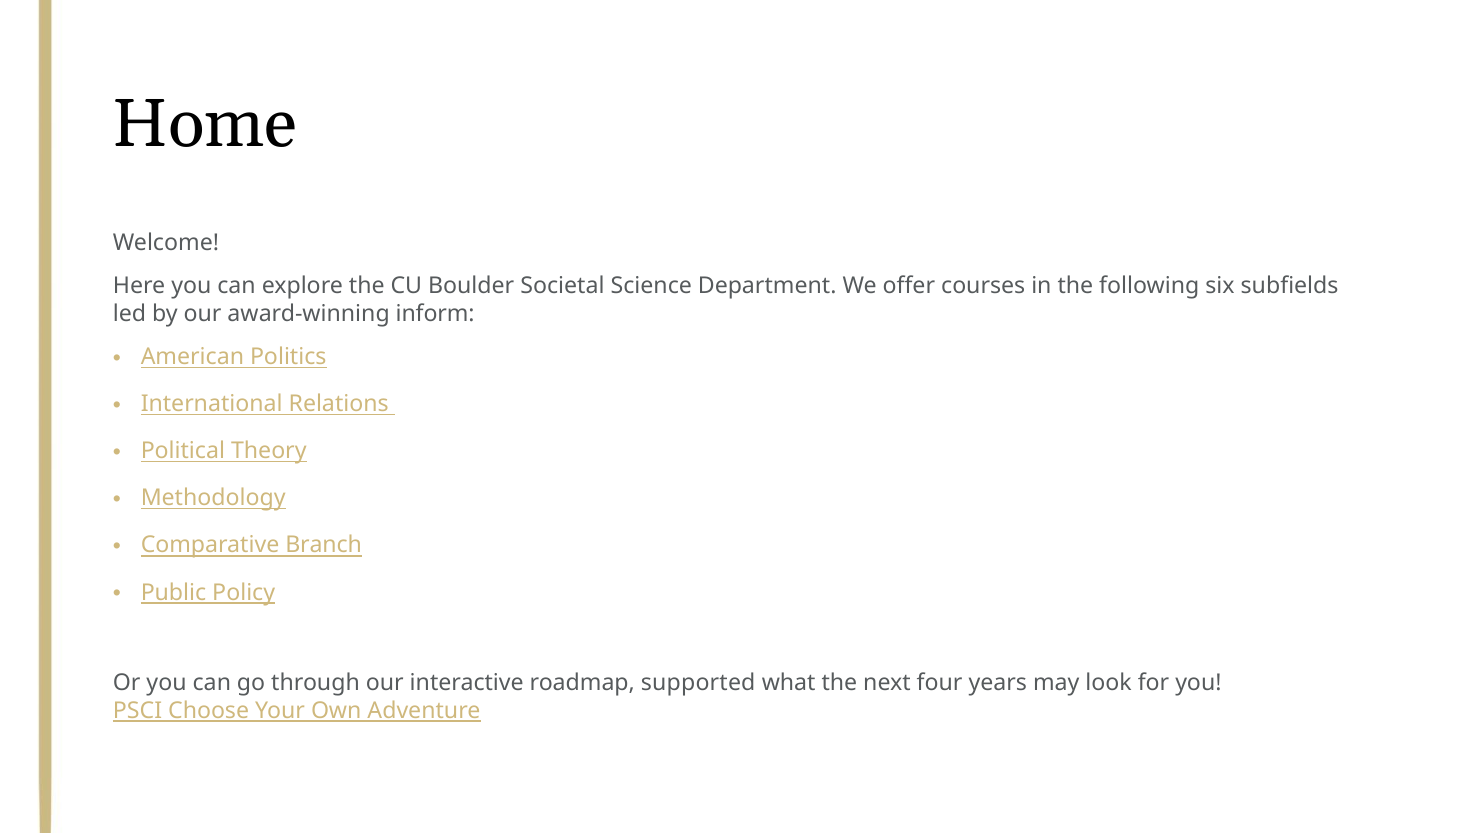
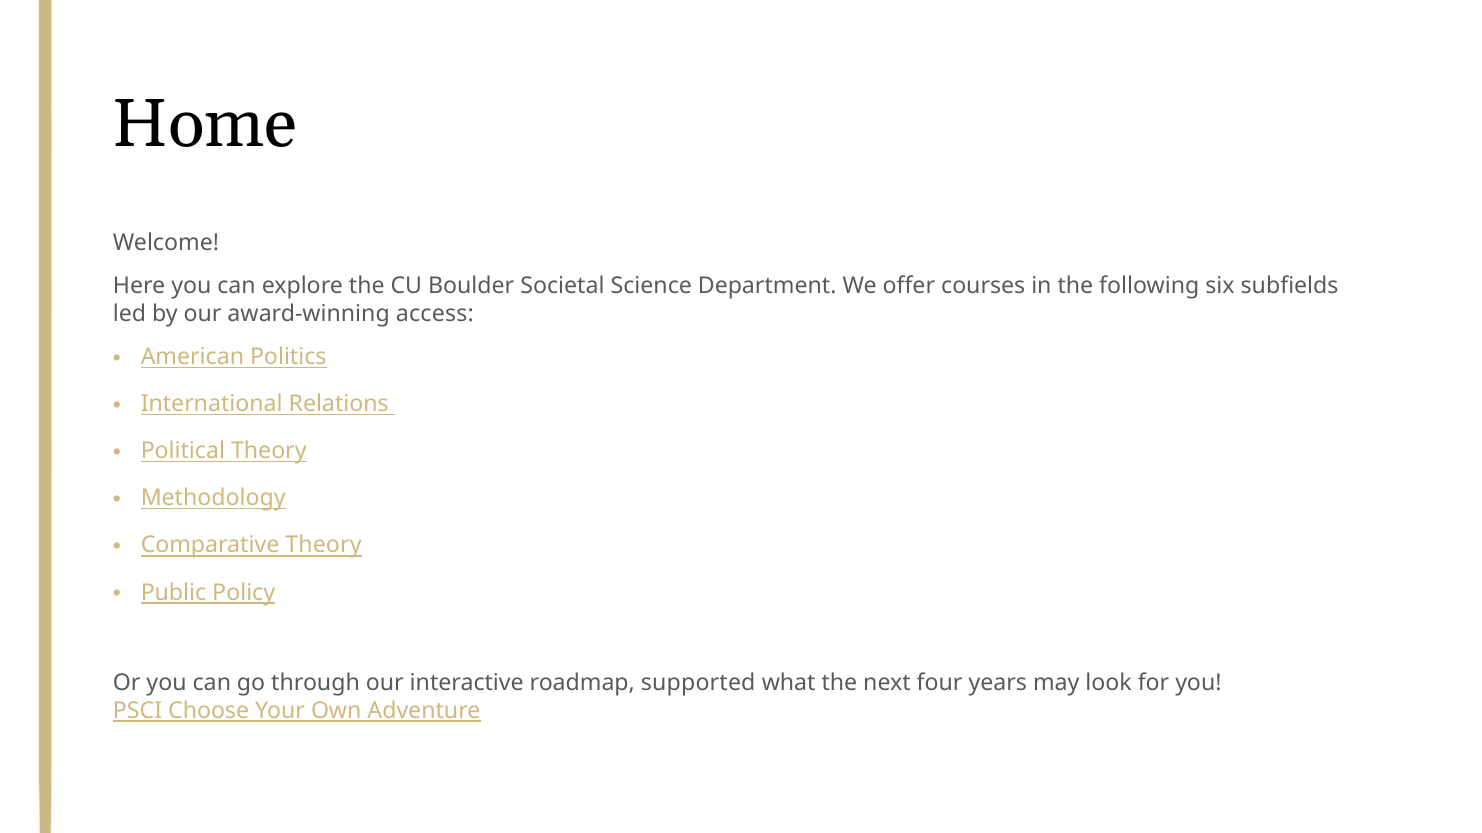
inform: inform -> access
Comparative Branch: Branch -> Theory
